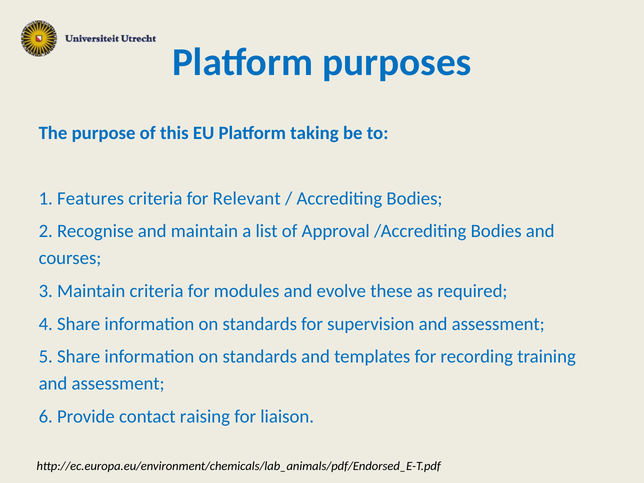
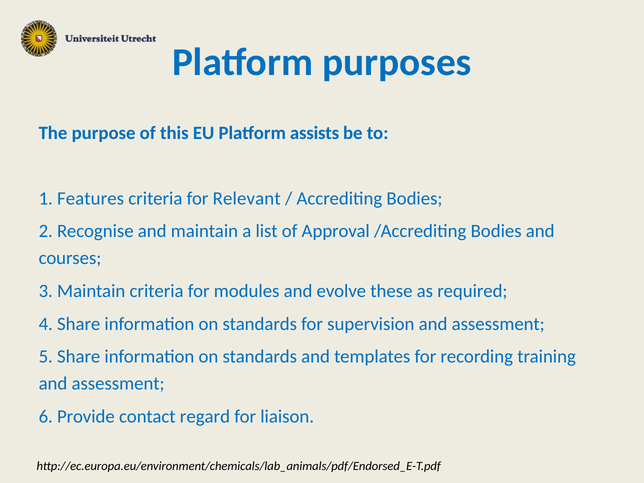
taking: taking -> assists
raising: raising -> regard
